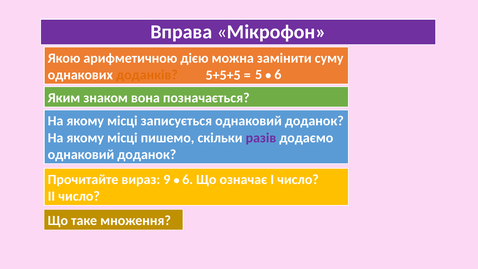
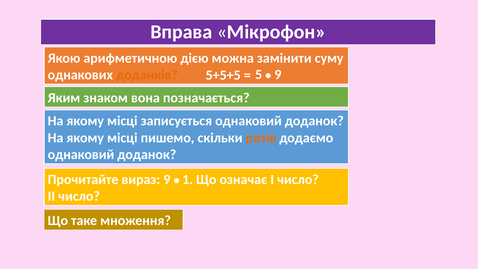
6 at (278, 75): 6 -> 9
разів colour: purple -> orange
6 at (188, 179): 6 -> 1
